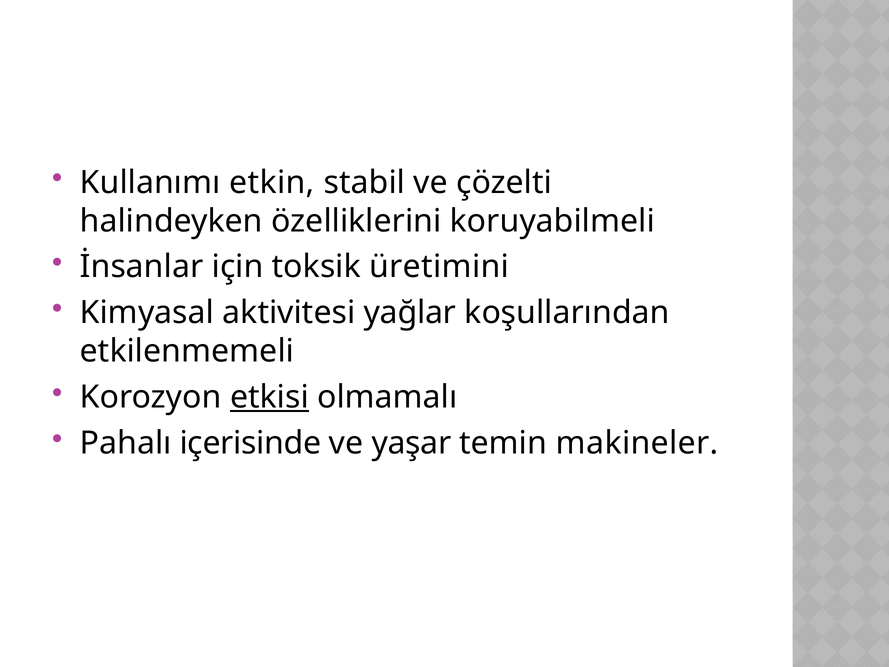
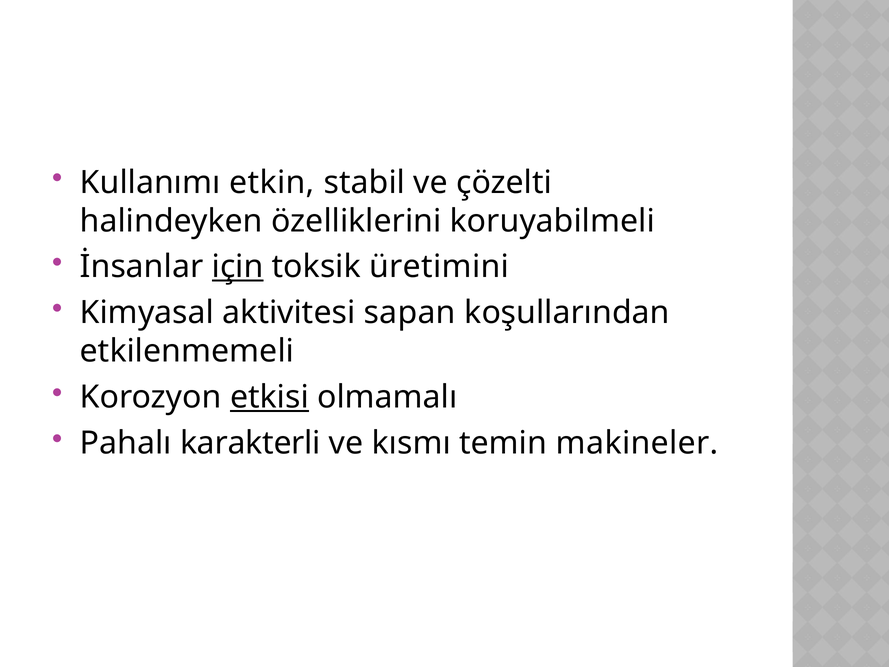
için underline: none -> present
yağlar: yağlar -> sapan
içerisinde: içerisinde -> karakterli
yaşar: yaşar -> kısmı
